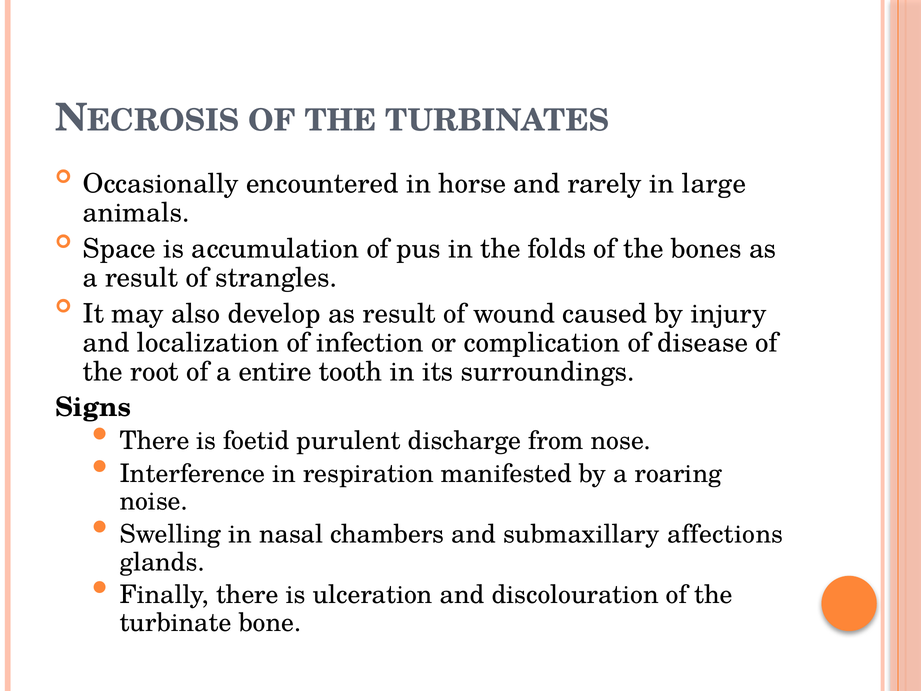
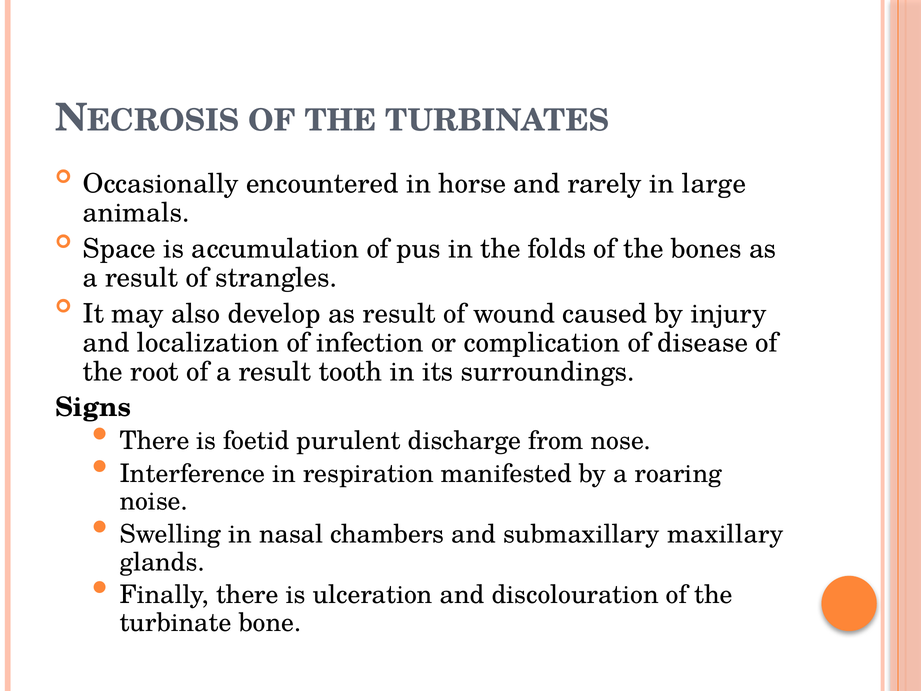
of a entire: entire -> result
affections: affections -> maxillary
